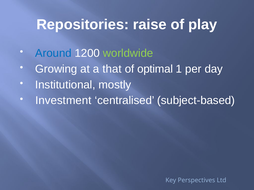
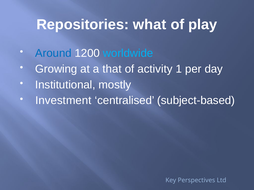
raise: raise -> what
worldwide colour: light green -> light blue
optimal: optimal -> activity
